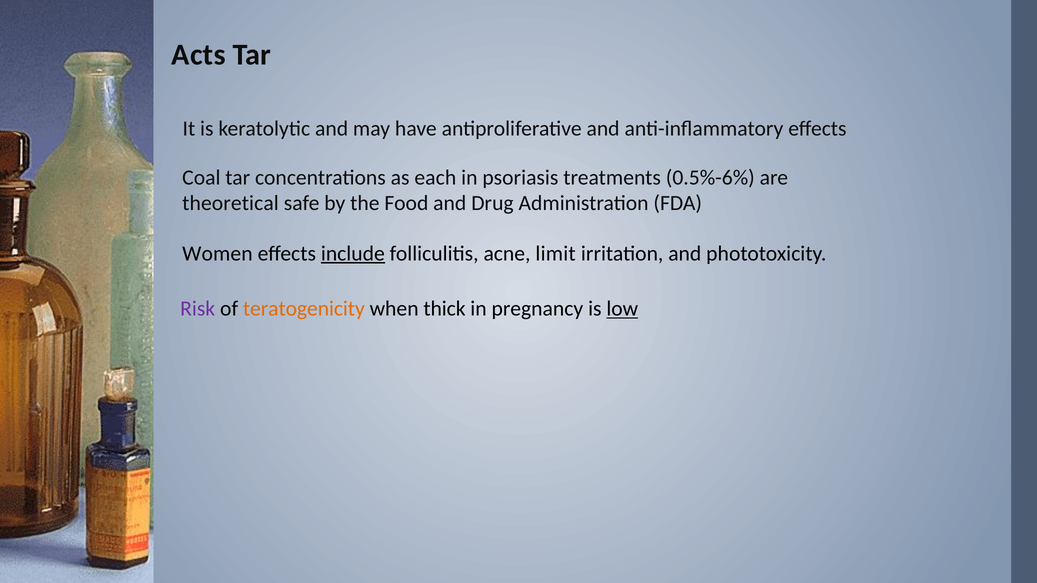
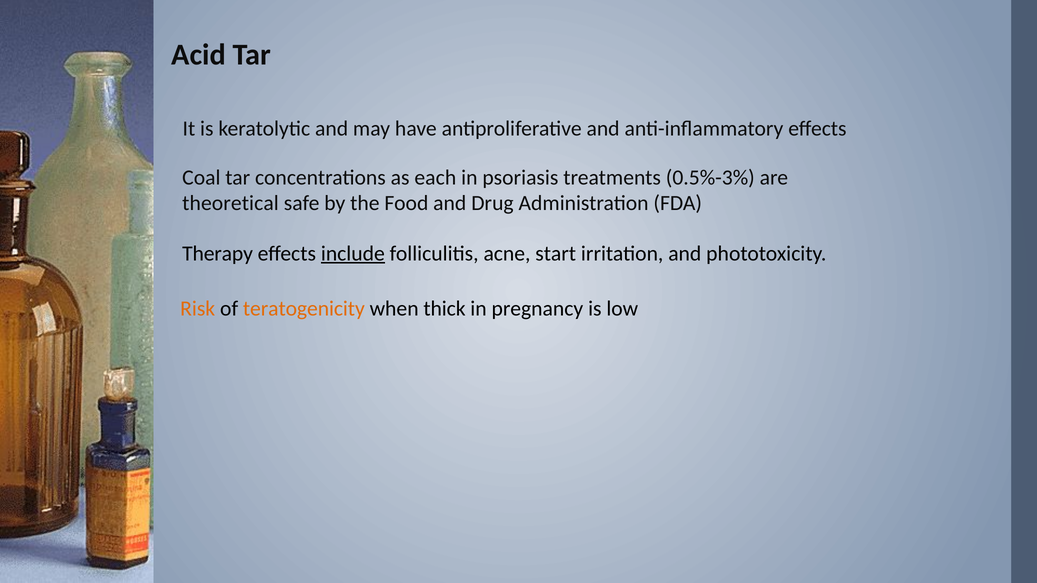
Acts: Acts -> Acid
0.5%-6%: 0.5%-6% -> 0.5%-3%
Women: Women -> Therapy
limit: limit -> start
Risk colour: purple -> orange
low underline: present -> none
